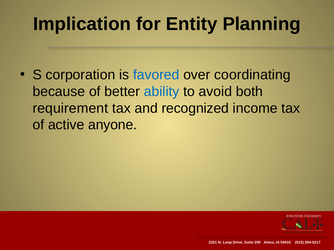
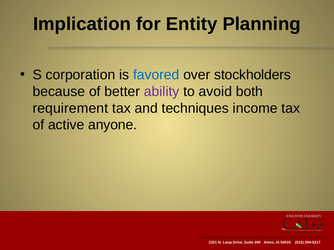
coordinating: coordinating -> stockholders
ability colour: blue -> purple
recognized: recognized -> techniques
